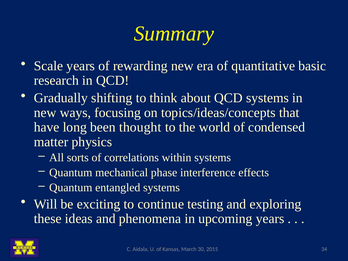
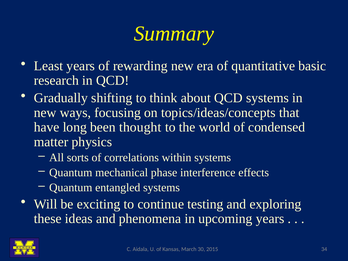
Scale: Scale -> Least
